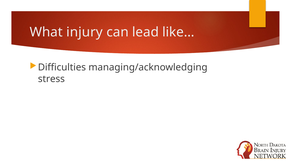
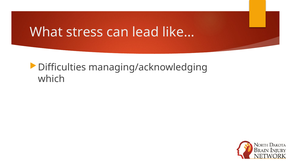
injury: injury -> stress
stress: stress -> which
